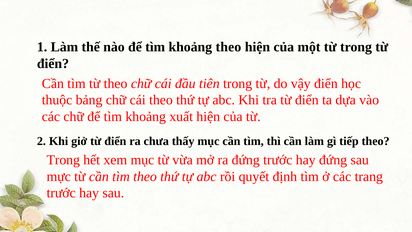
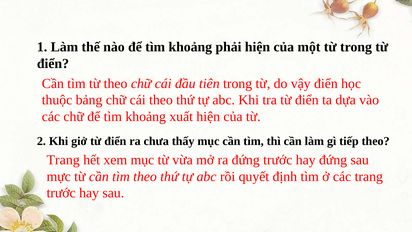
khoảng theo: theo -> phải
Trong at (63, 160): Trong -> Trang
